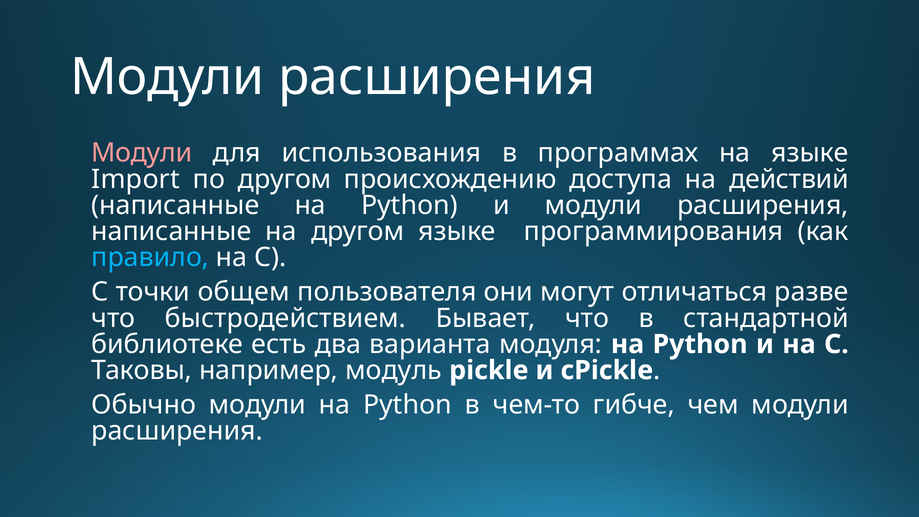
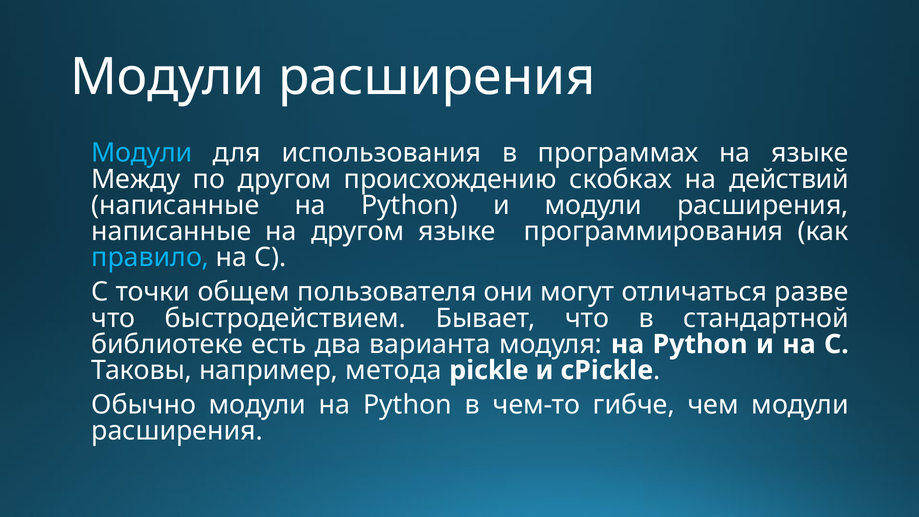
Модули at (142, 153) colour: pink -> light blue
Import: Import -> Между
доступа: доступа -> скобках
модуль: модуль -> метода
